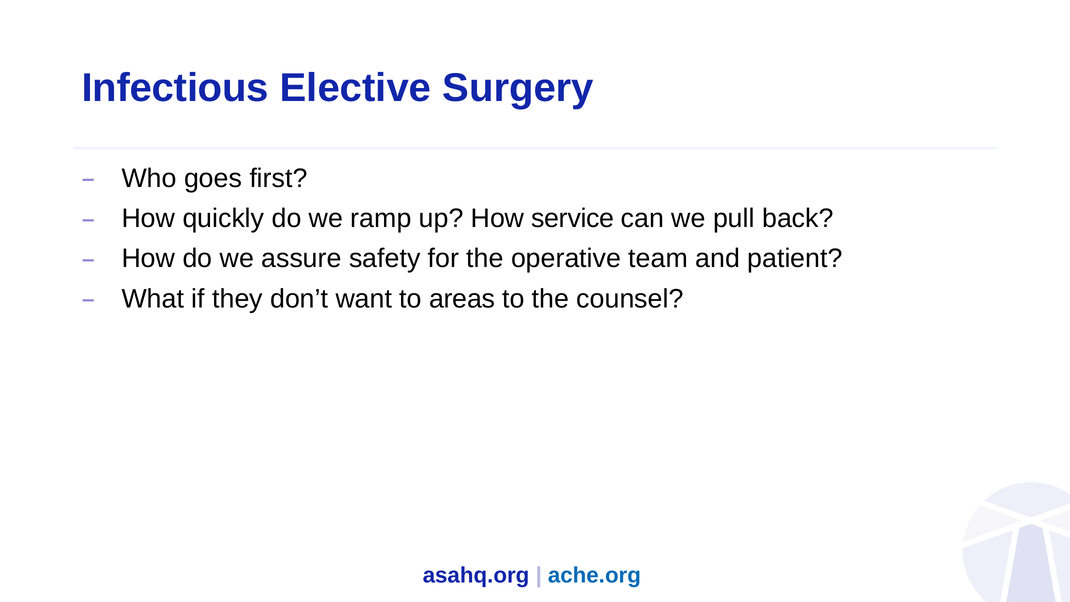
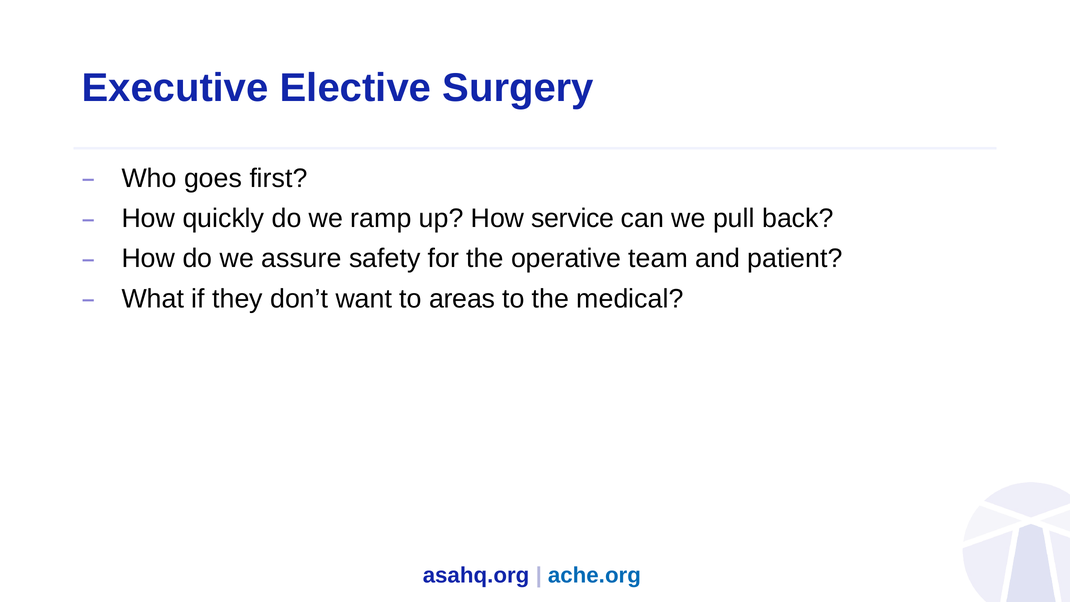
Infectious: Infectious -> Executive
counsel: counsel -> medical
